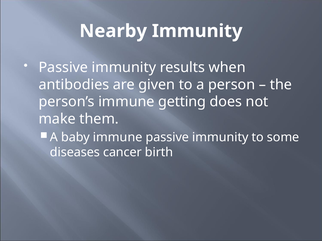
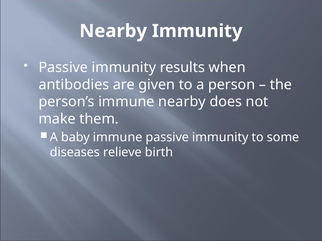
immune getting: getting -> nearby
cancer: cancer -> relieve
